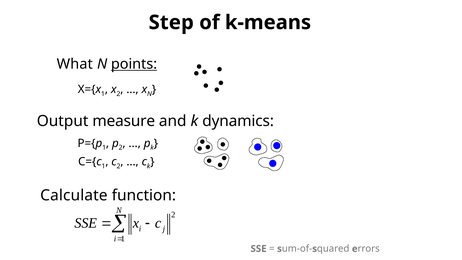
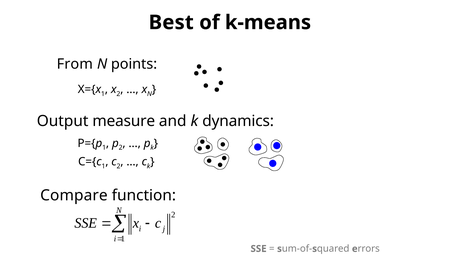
Step: Step -> Best
What: What -> From
points underline: present -> none
Calculate: Calculate -> Compare
